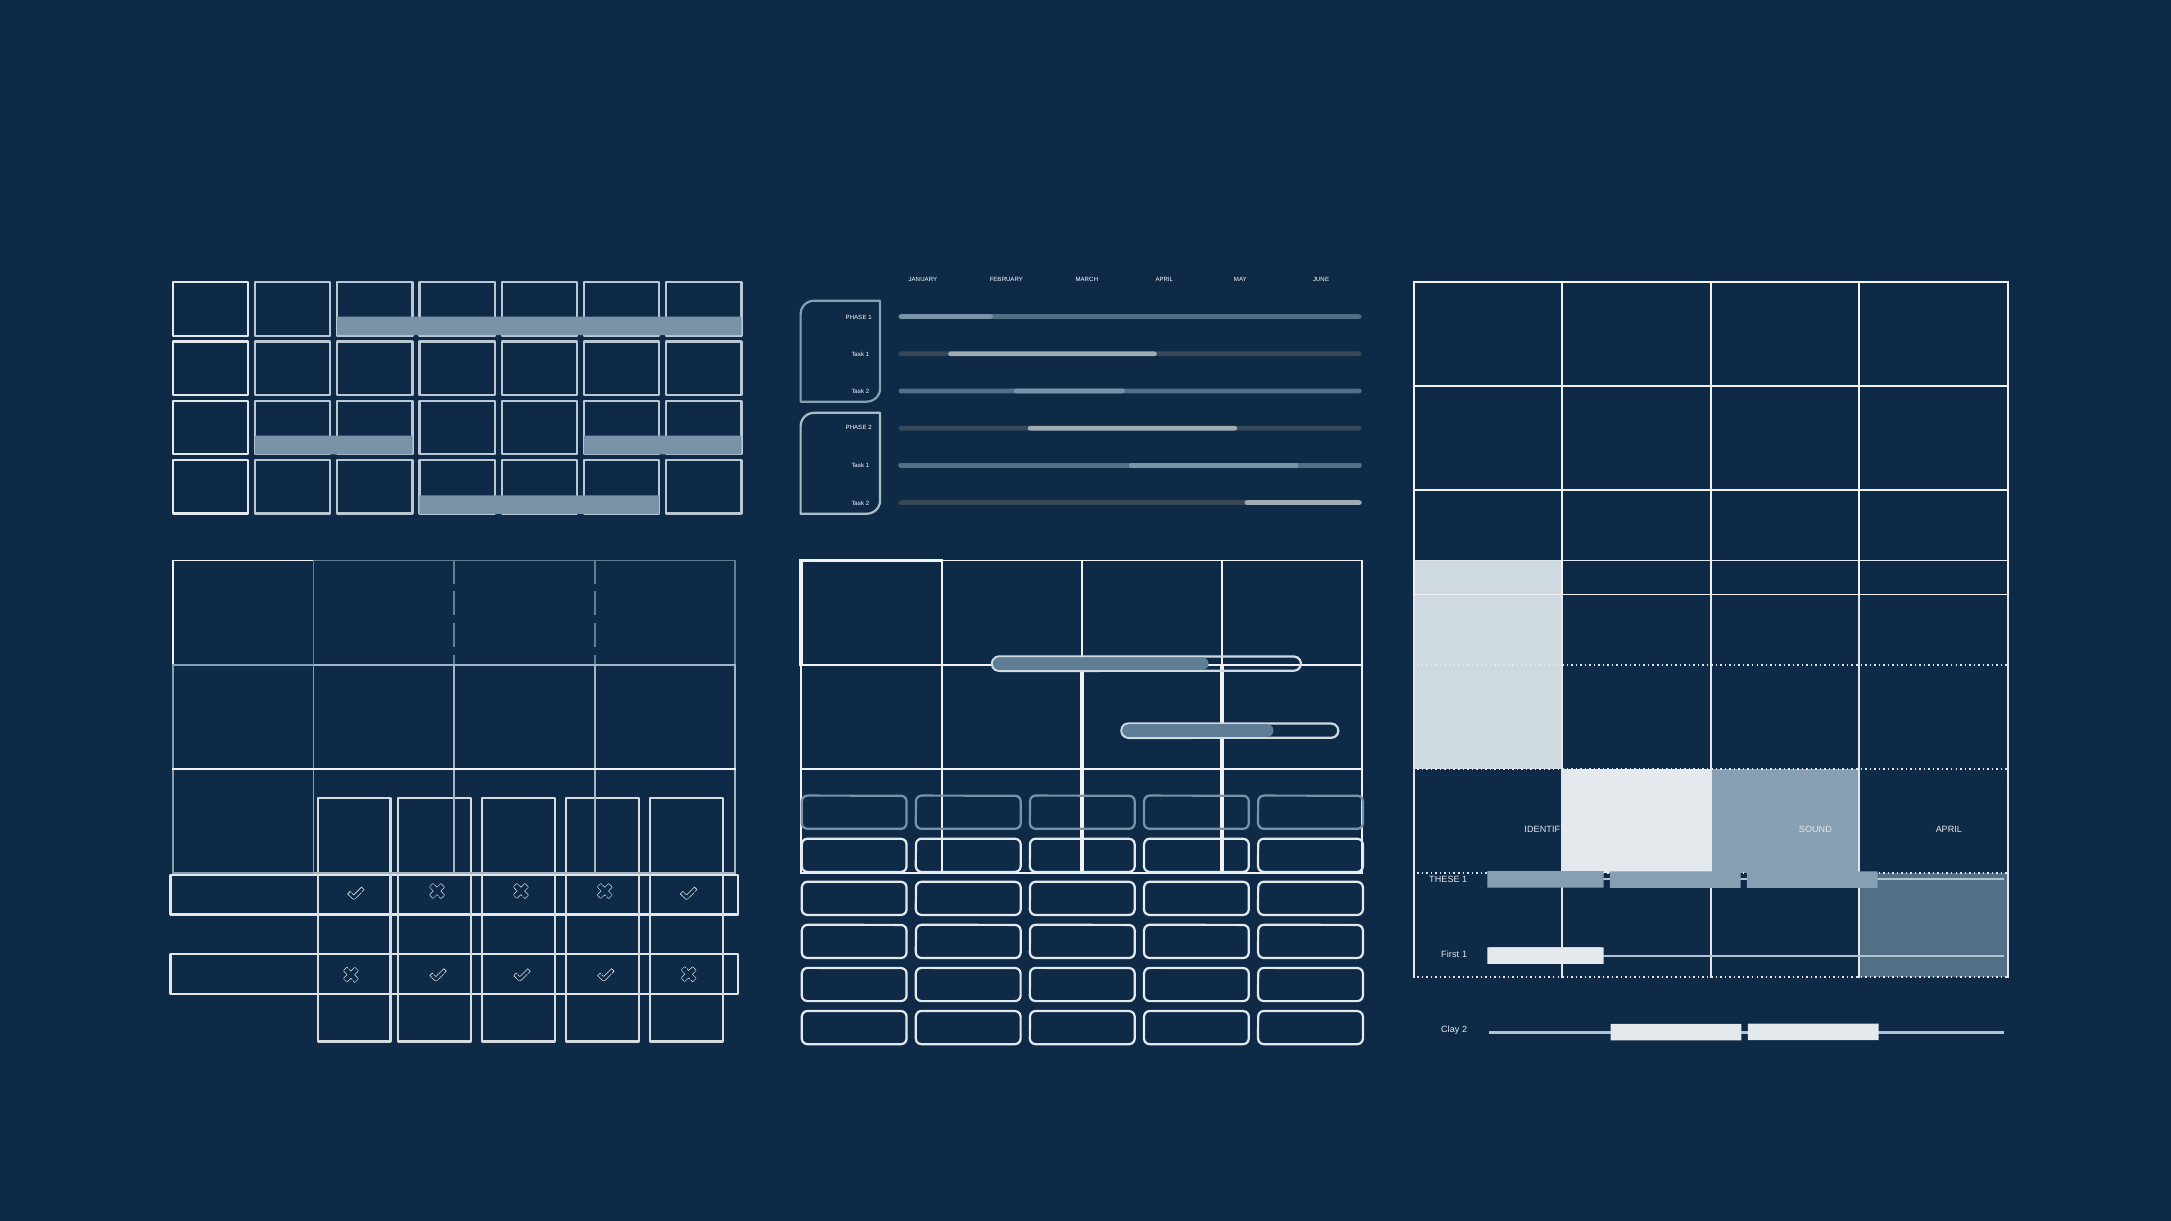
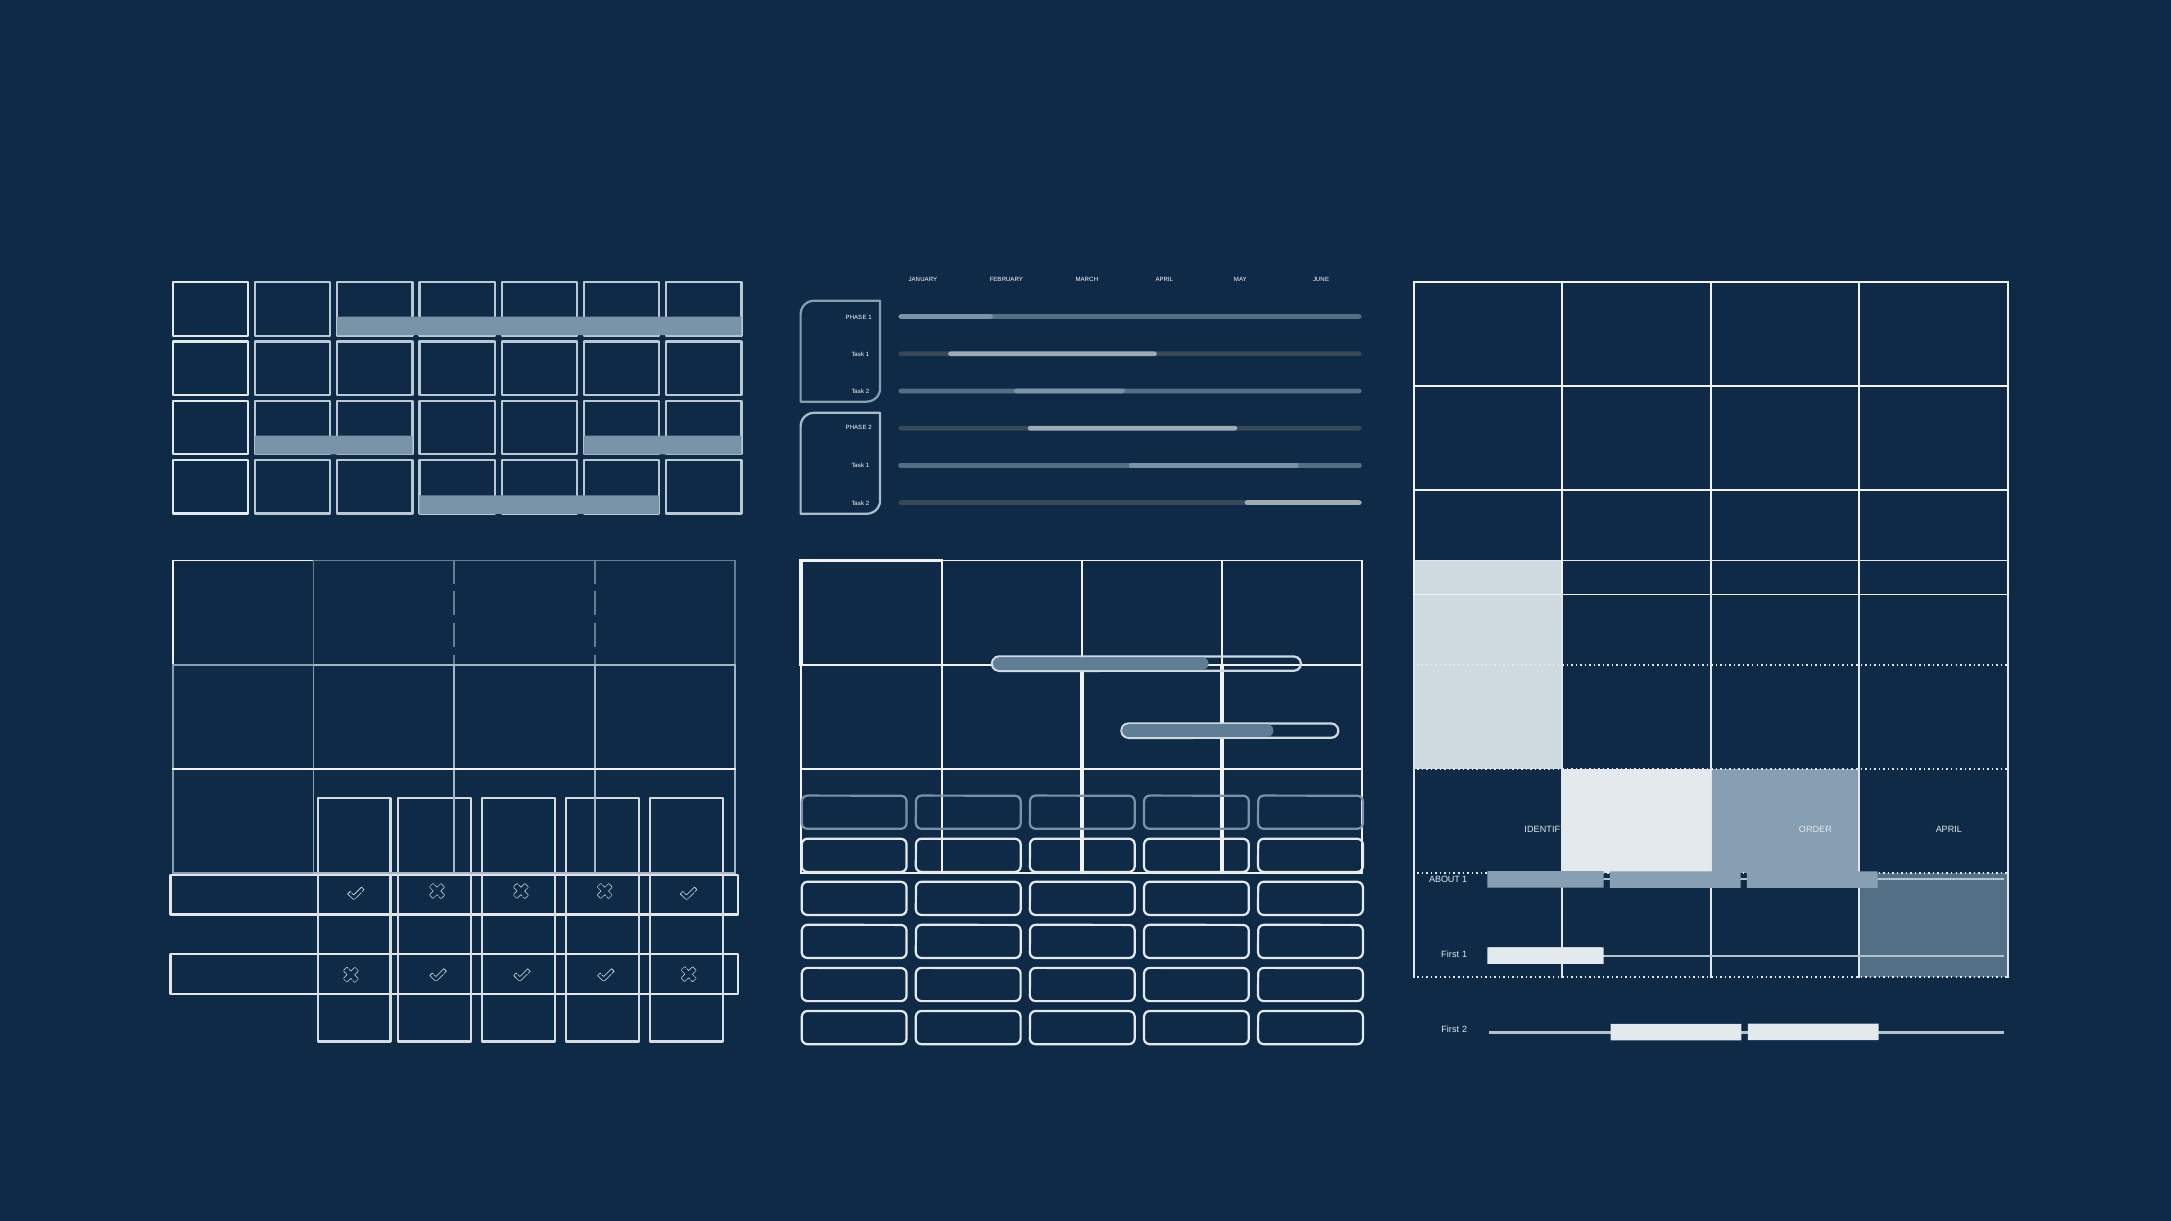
SOUND: SOUND -> ORDER
THESE: THESE -> ABOUT
Clay at (1450, 1030): Clay -> First
